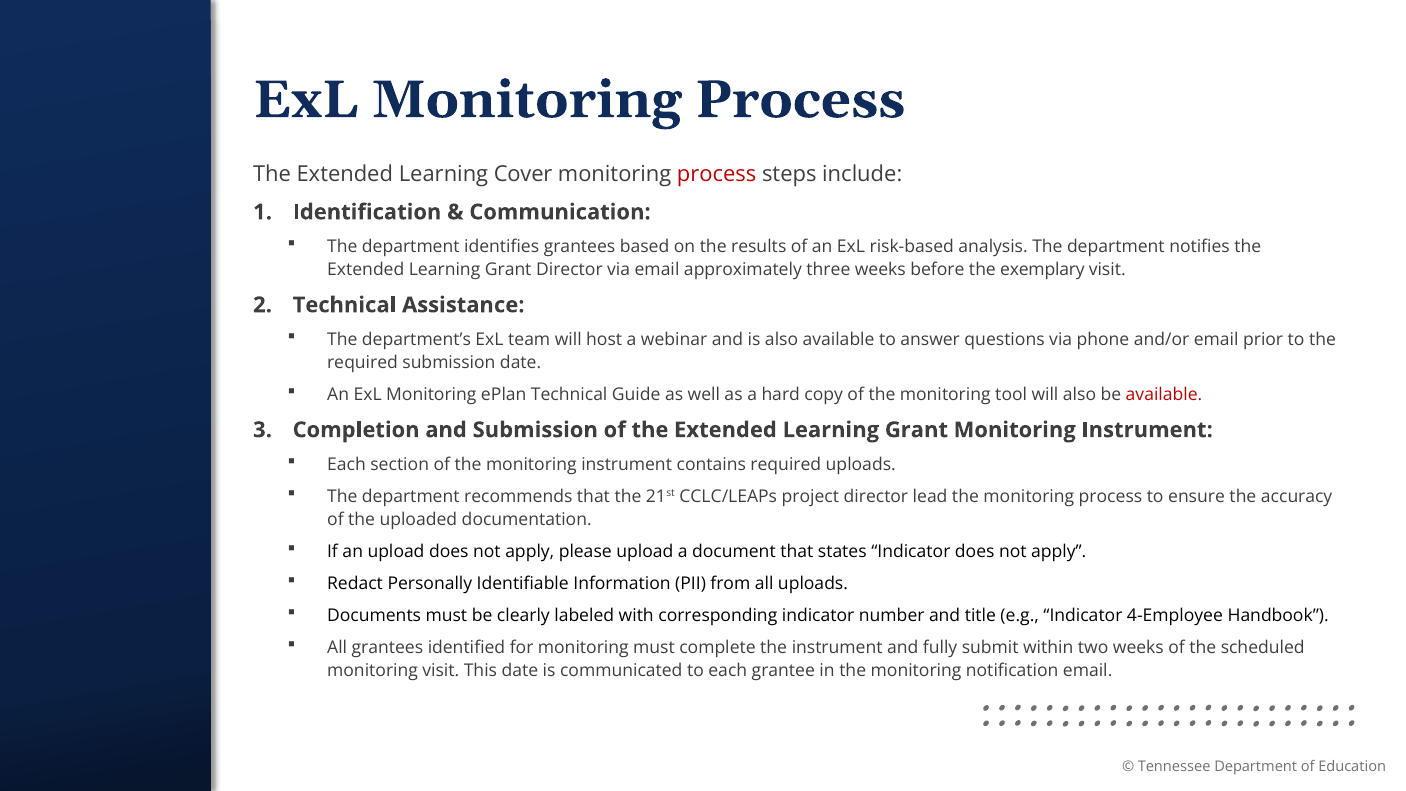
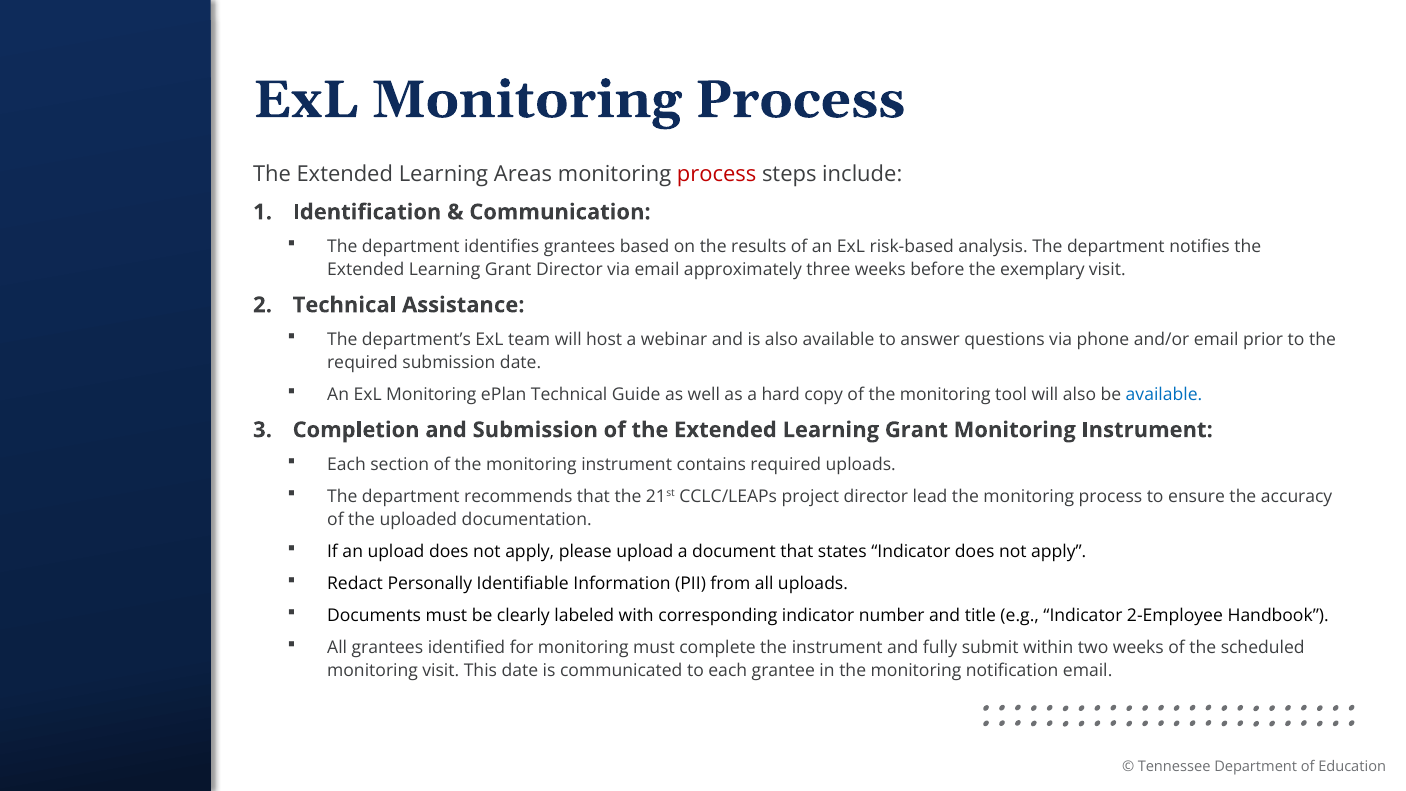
Cover: Cover -> Areas
available at (1164, 395) colour: red -> blue
4-Employee: 4-Employee -> 2-Employee
